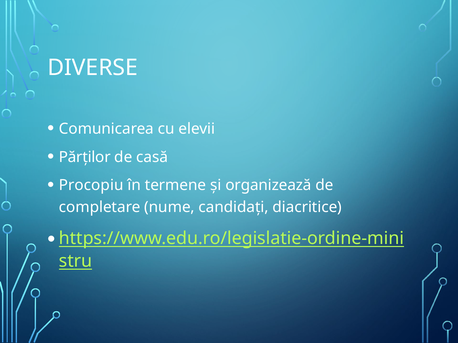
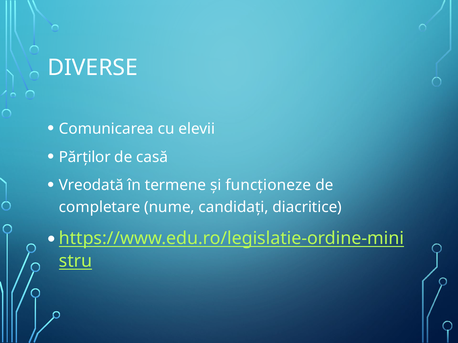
Procopiu: Procopiu -> Vreodată
organizează: organizează -> funcționeze
